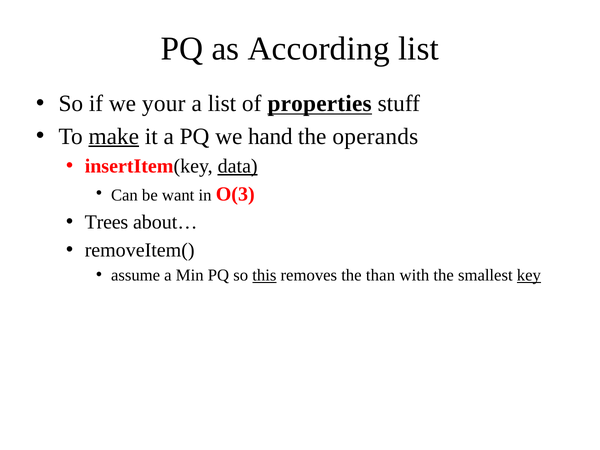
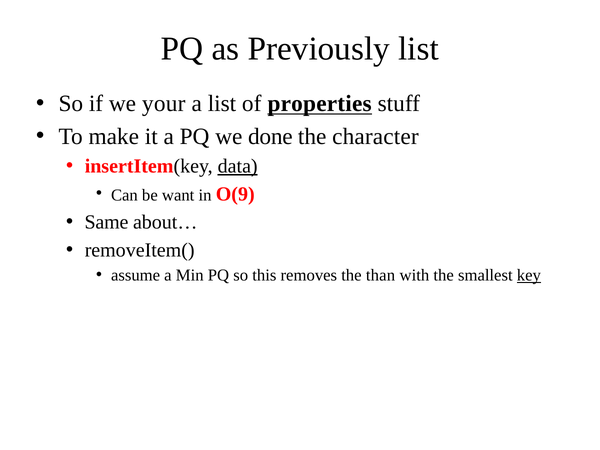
According: According -> Previously
make underline: present -> none
hand: hand -> done
operands: operands -> character
O(3: O(3 -> O(9
Trees: Trees -> Same
this underline: present -> none
